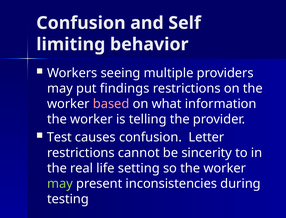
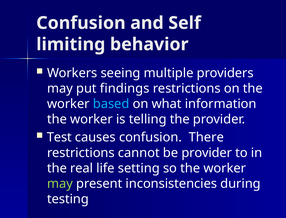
based colour: pink -> light blue
Letter: Letter -> There
be sincerity: sincerity -> provider
